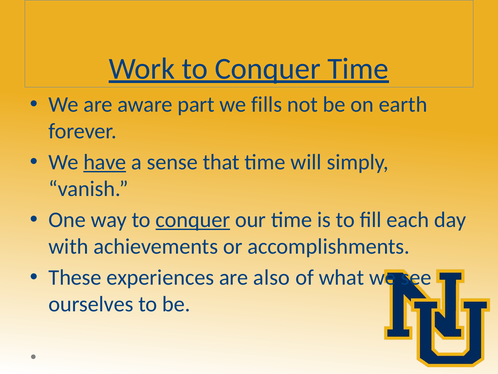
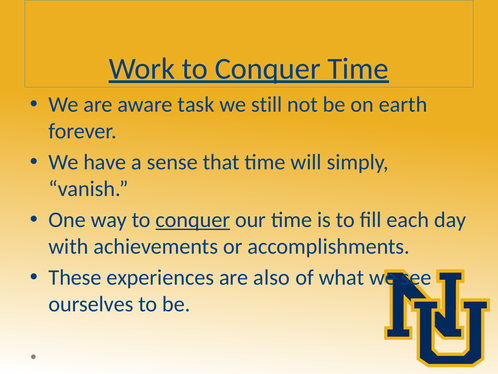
part: part -> task
fills: fills -> still
have underline: present -> none
